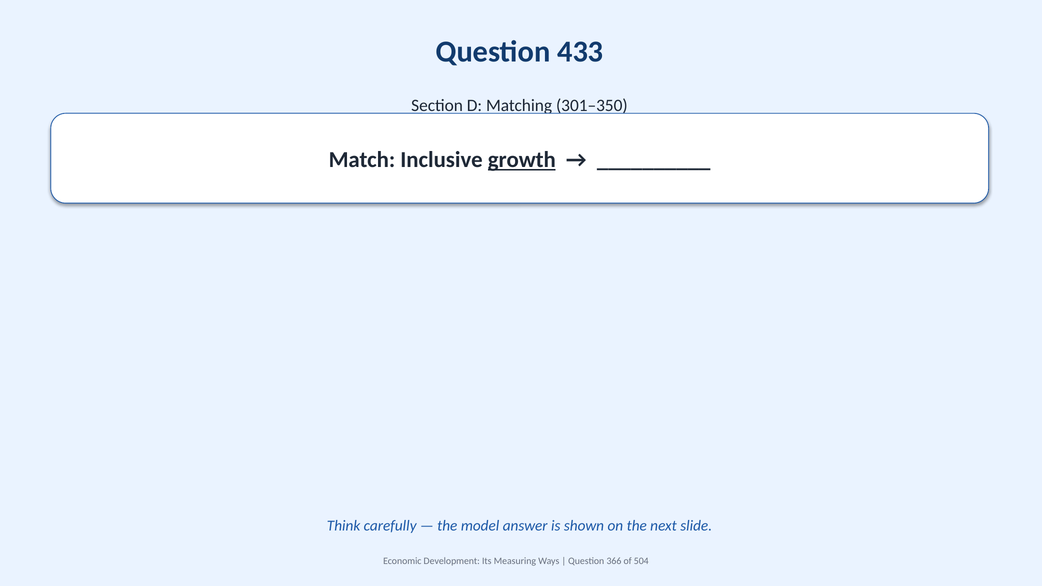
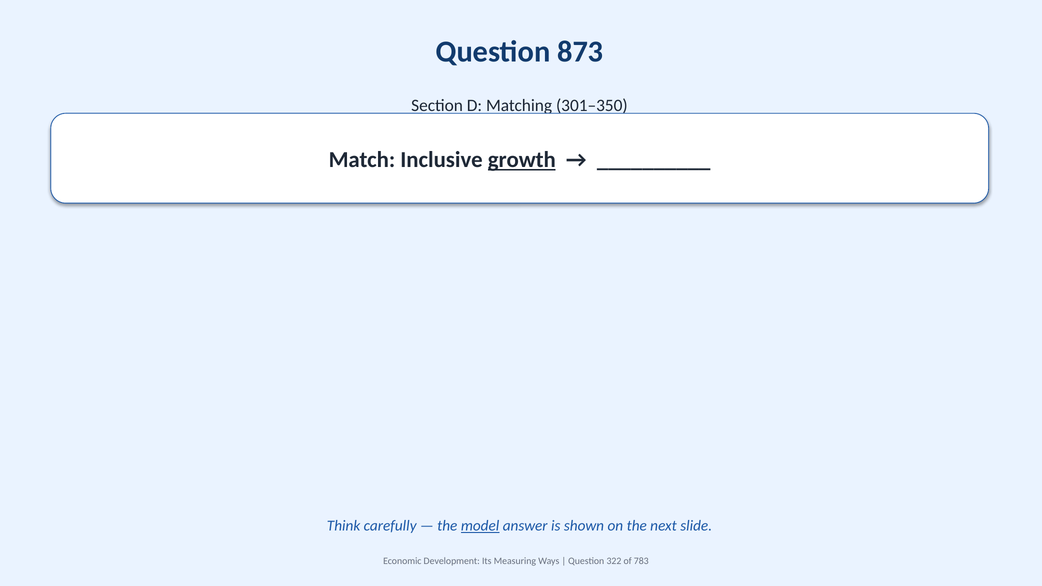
433: 433 -> 873
model underline: none -> present
366: 366 -> 322
504: 504 -> 783
